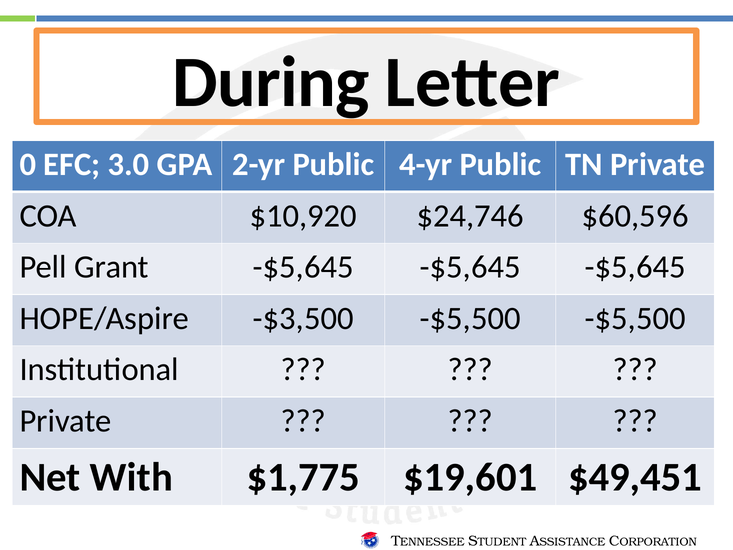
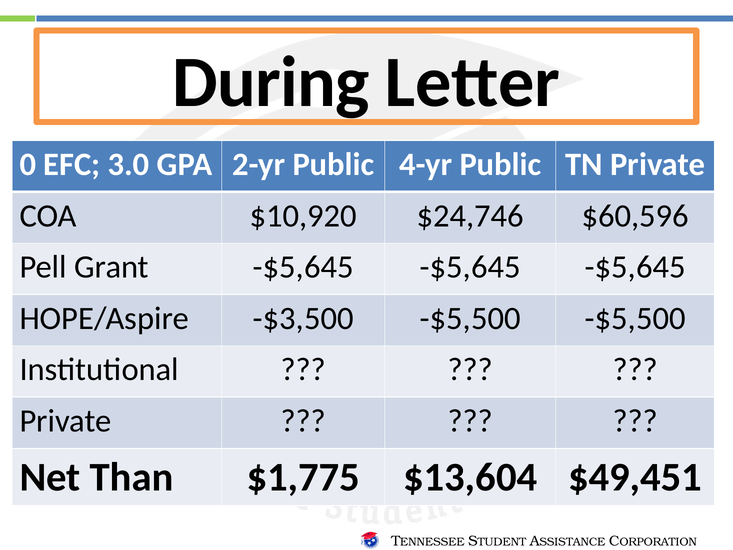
With: With -> Than
$19,601: $19,601 -> $13,604
